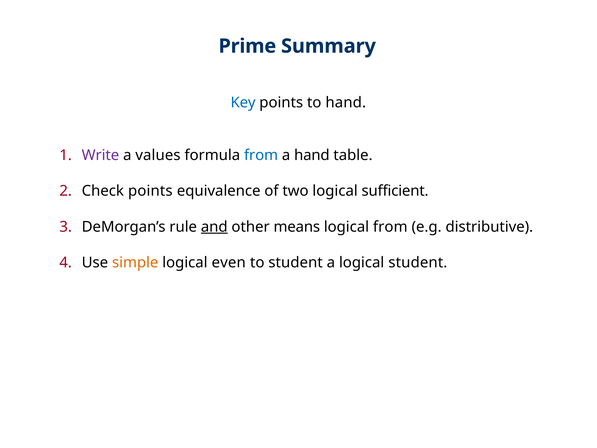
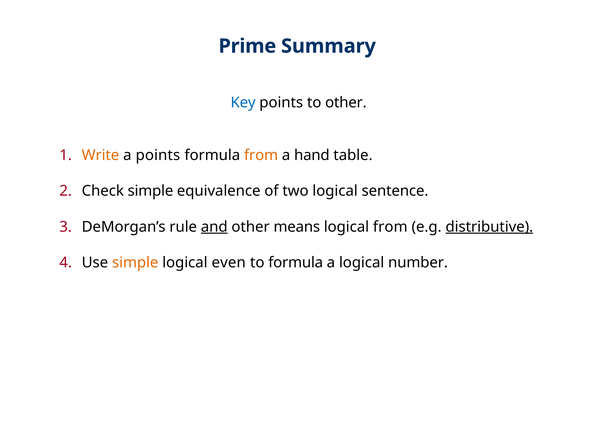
to hand: hand -> other
Write colour: purple -> orange
a values: values -> points
from at (261, 155) colour: blue -> orange
Check points: points -> simple
sufficient: sufficient -> sentence
distributive underline: none -> present
to student: student -> formula
logical student: student -> number
